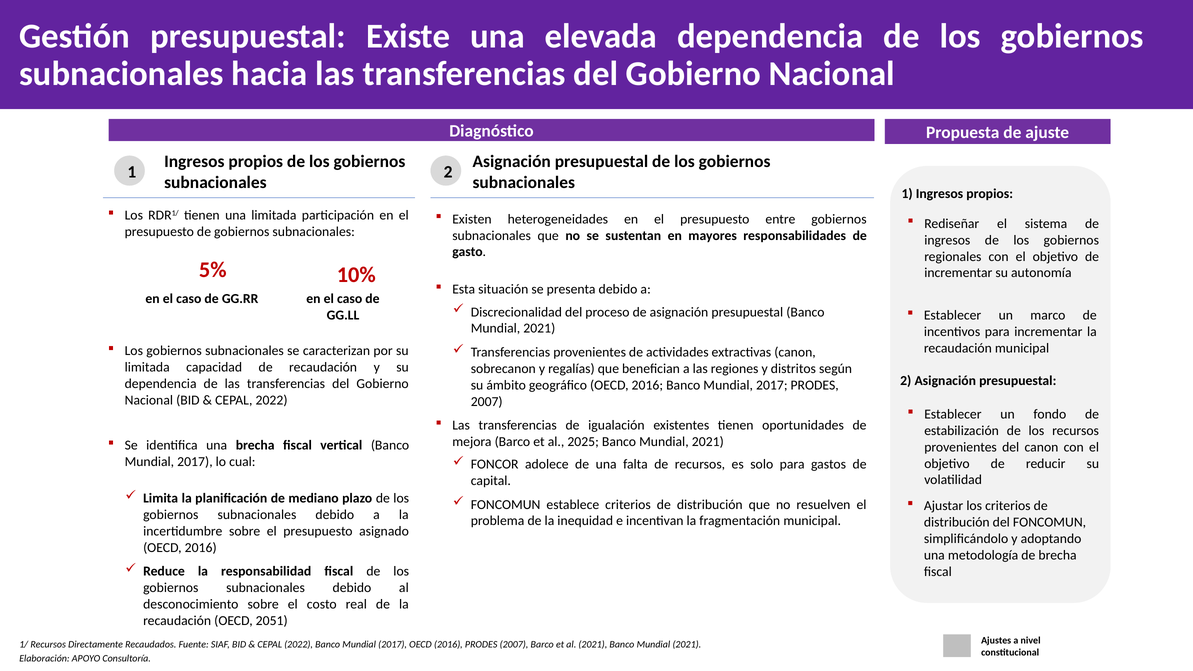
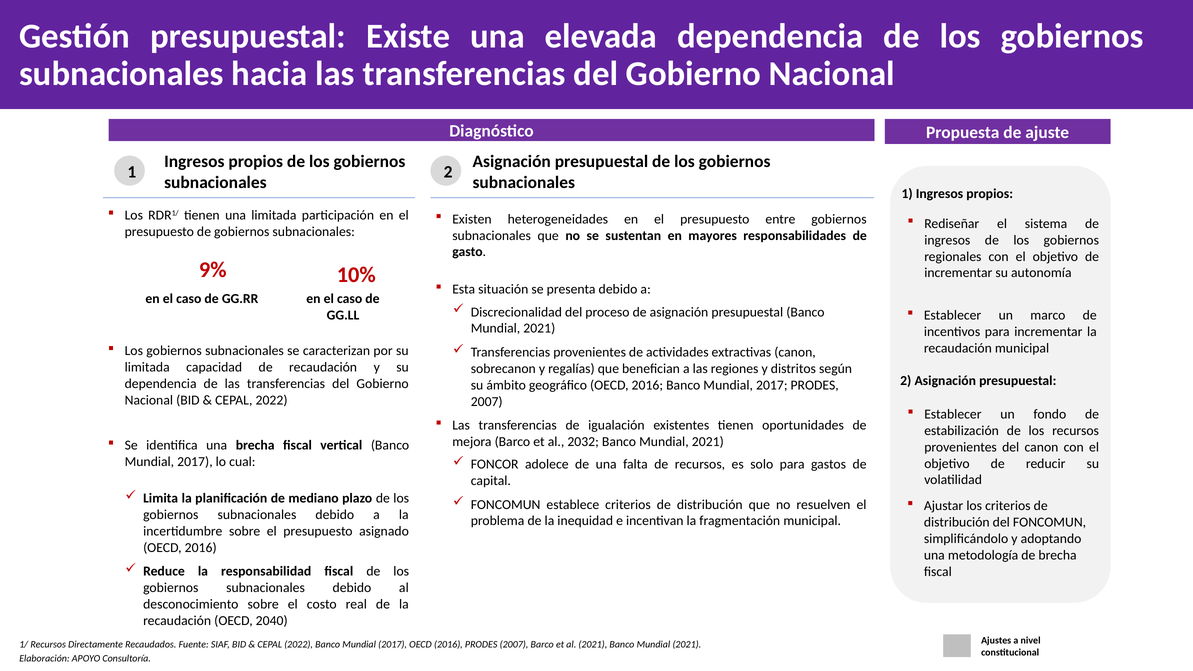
5%: 5% -> 9%
2025: 2025 -> 2032
2051: 2051 -> 2040
